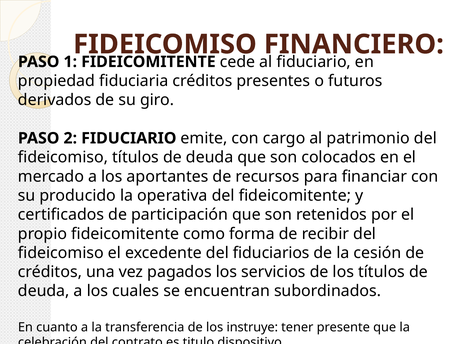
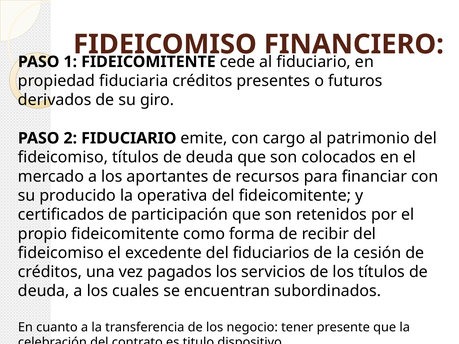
instruye: instruye -> negocio
